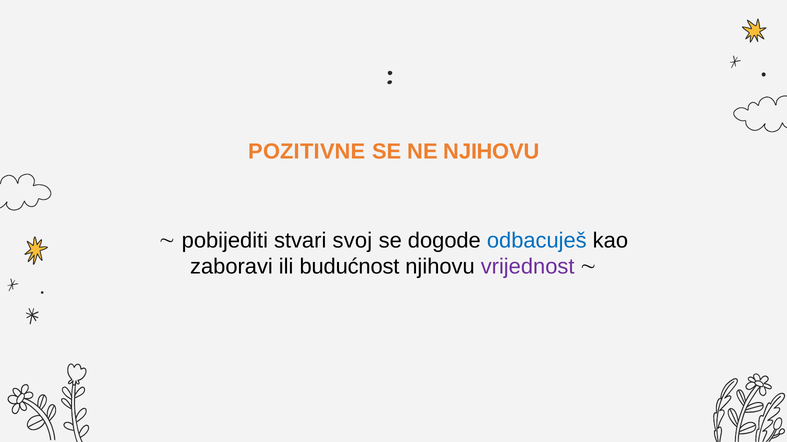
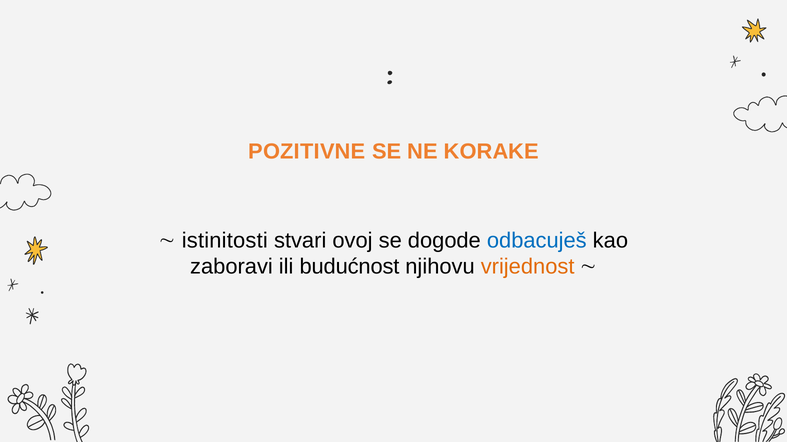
NE NJIHOVU: NJIHOVU -> KORAKE
pobijediti: pobijediti -> istinitosti
svoj: svoj -> ovoj
vrijednost colour: purple -> orange
